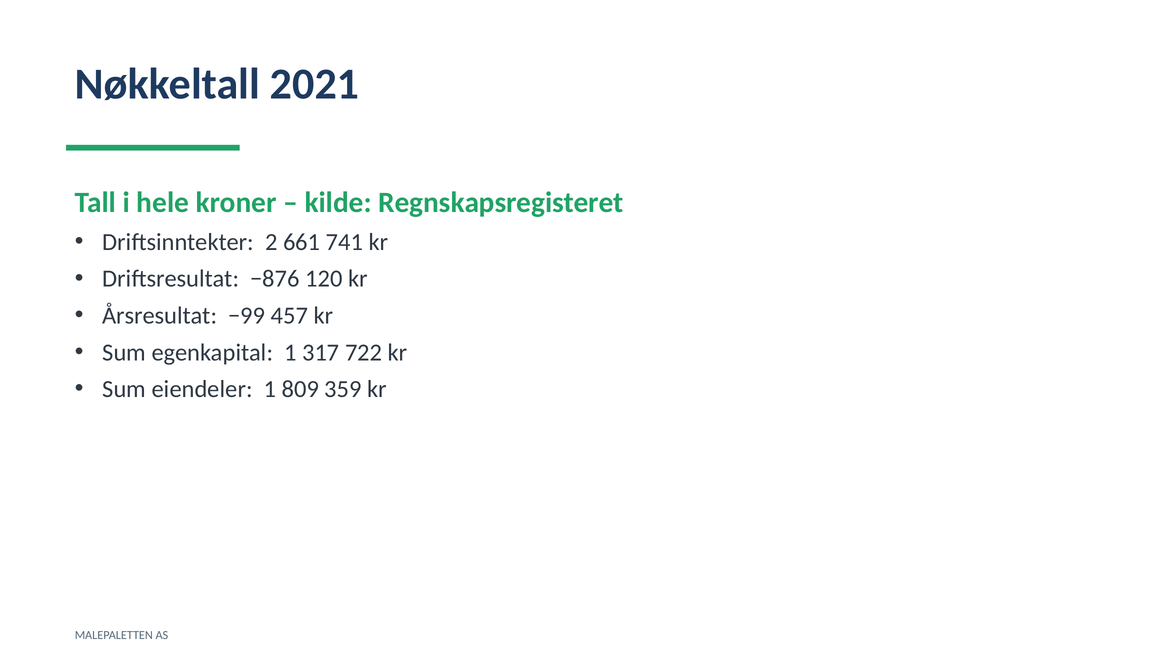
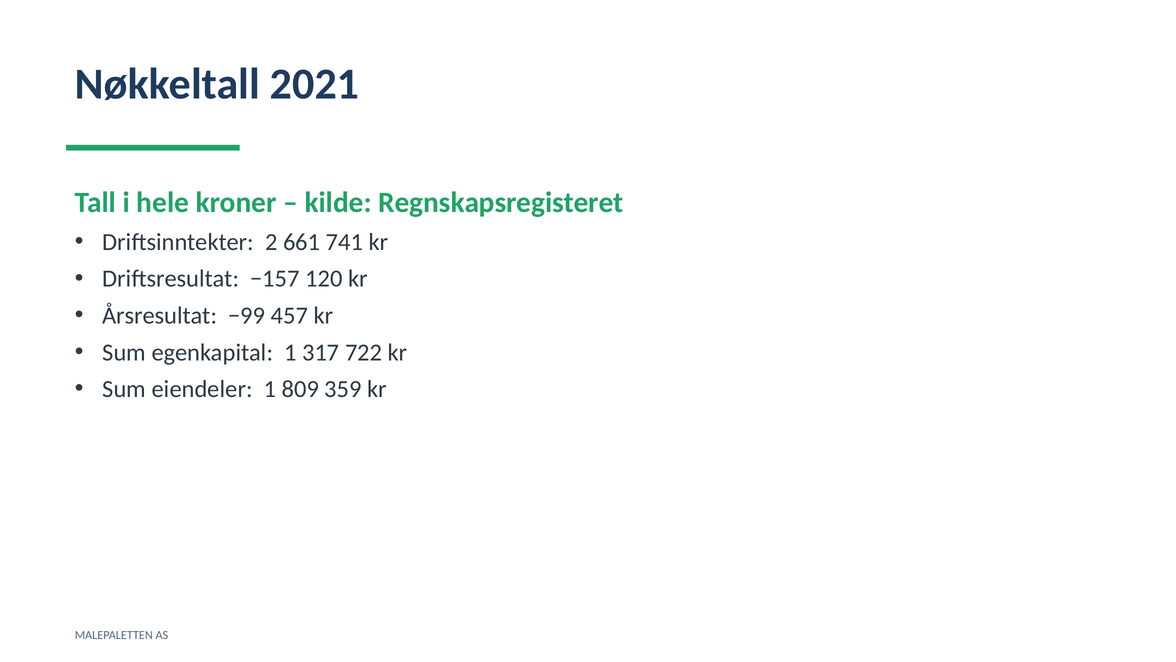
−876: −876 -> −157
